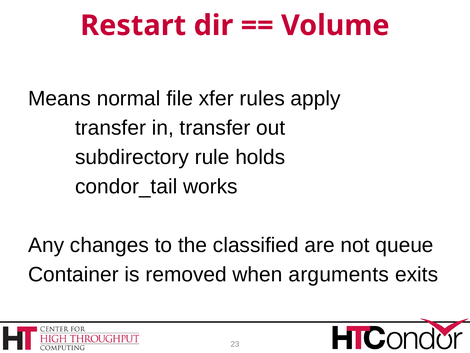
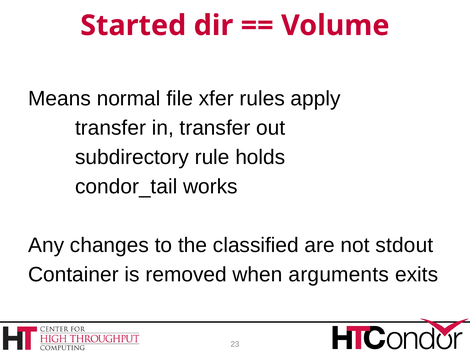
Restart: Restart -> Started
queue: queue -> stdout
